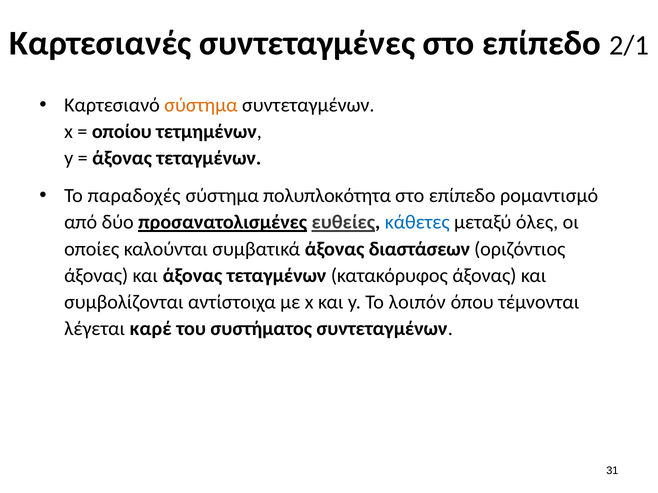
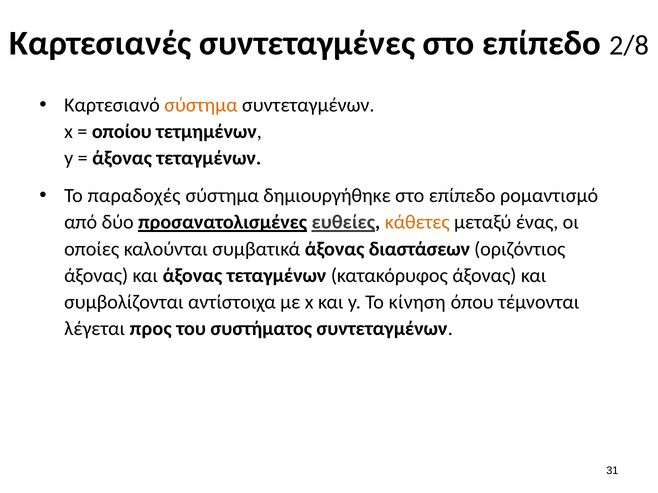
2/1: 2/1 -> 2/8
πολυπλοκότητα: πολυπλοκότητα -> δημιουργήθηκε
κάθετες colour: blue -> orange
όλες: όλες -> ένας
λοιπόν: λοιπόν -> κίνηση
καρέ: καρέ -> προς
